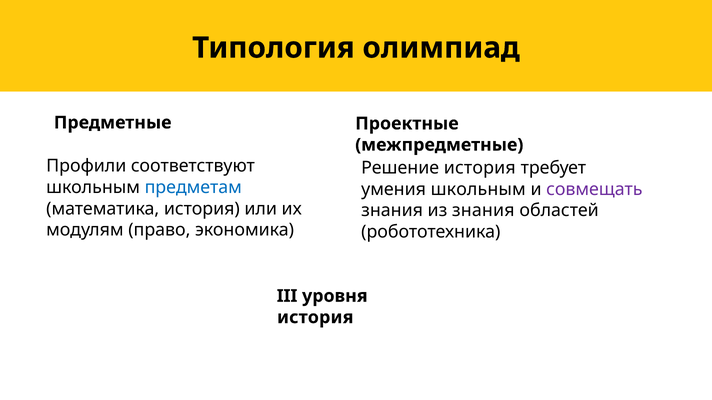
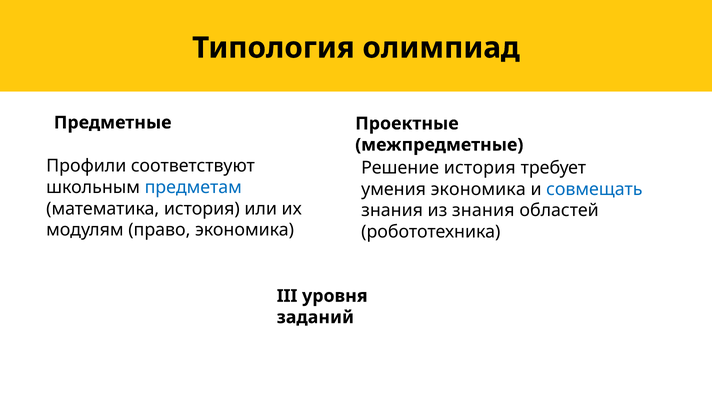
умения школьным: школьным -> экономика
совмещать colour: purple -> blue
история at (315, 318): история -> заданий
